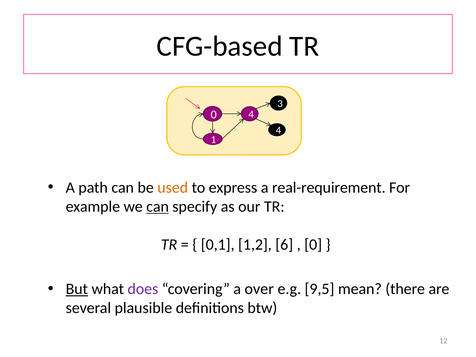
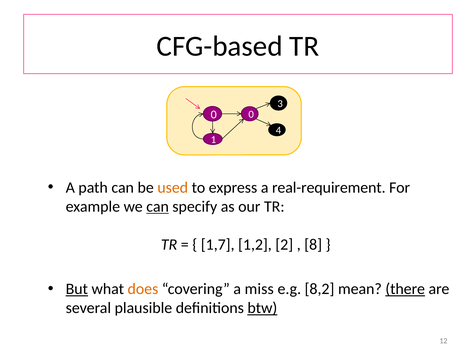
0 4: 4 -> 0
0,1: 0,1 -> 1,7
6: 6 -> 2
0 at (313, 245): 0 -> 8
does colour: purple -> orange
over: over -> miss
9,5: 9,5 -> 8,2
there underline: none -> present
btw underline: none -> present
